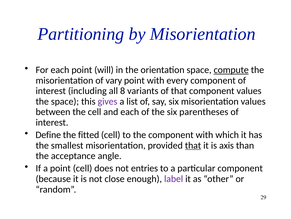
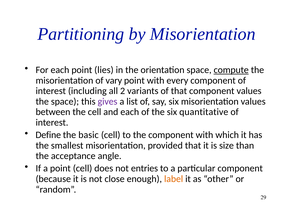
will: will -> lies
8: 8 -> 2
parentheses: parentheses -> quantitative
fitted: fitted -> basic
that at (193, 145) underline: present -> none
axis: axis -> size
label colour: purple -> orange
